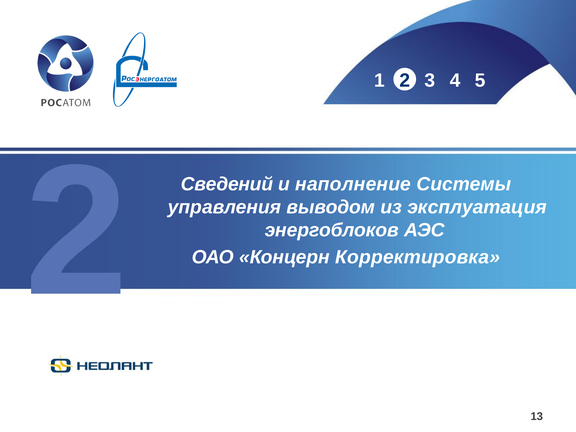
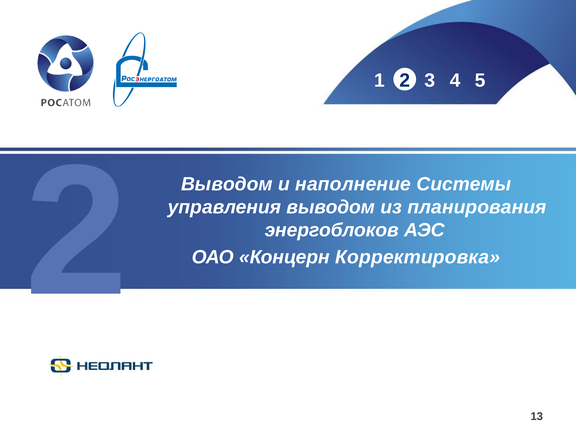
Сведений at (227, 184): Сведений -> Выводом
эксплуатация: эксплуатация -> планирования
